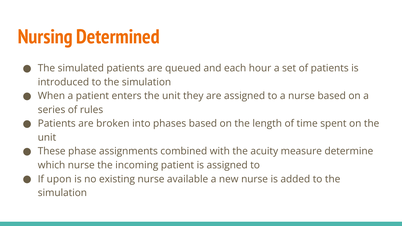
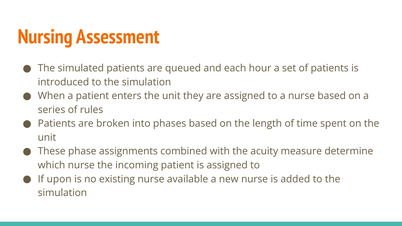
Determined: Determined -> Assessment
